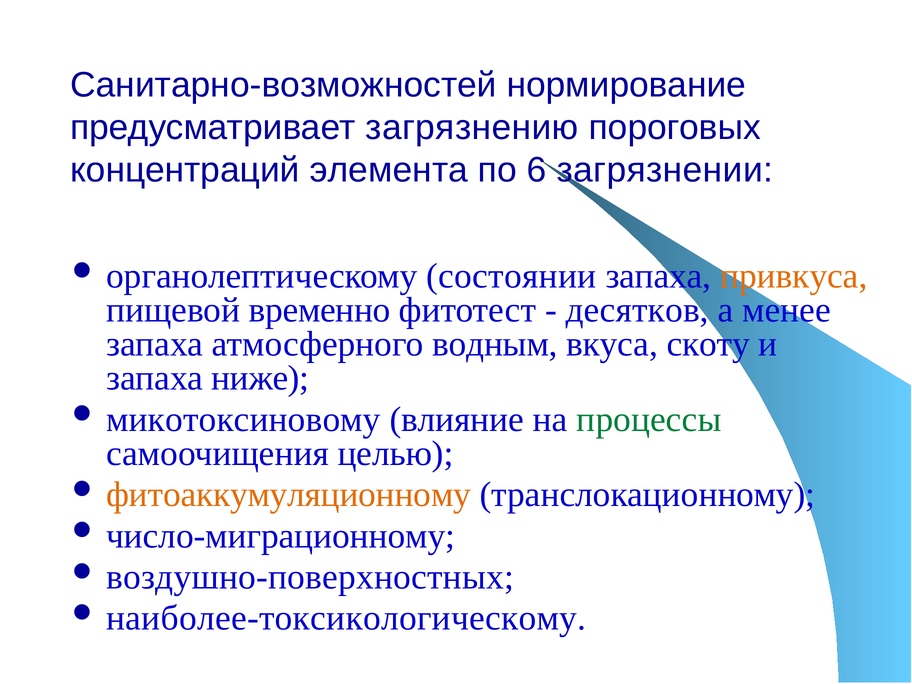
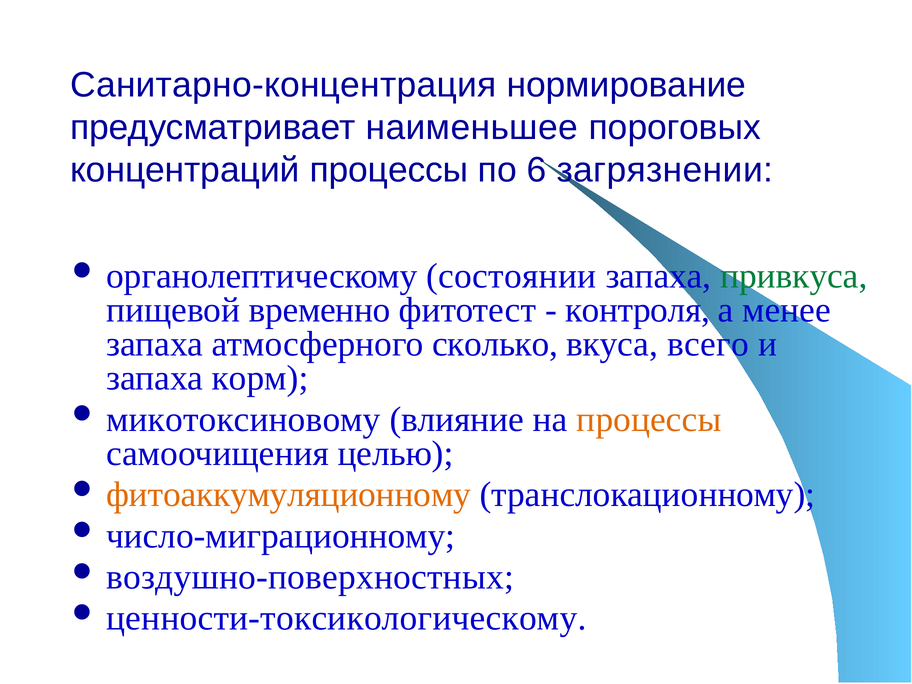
Санитарно-возможностей: Санитарно-возможностей -> Санитарно-концентрация
загрязнению: загрязнению -> наименьшее
концентраций элемента: элемента -> процессы
привкуса colour: orange -> green
десятков: десятков -> контроля
водным: водным -> сколько
скоту: скоту -> всего
ниже: ниже -> корм
процессы at (649, 419) colour: green -> orange
наиболее-токсикологическому: наиболее-токсикологическому -> ценности-токсикологическому
